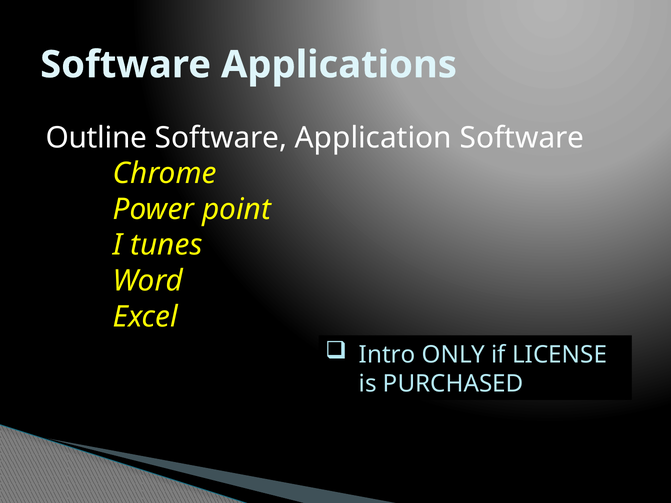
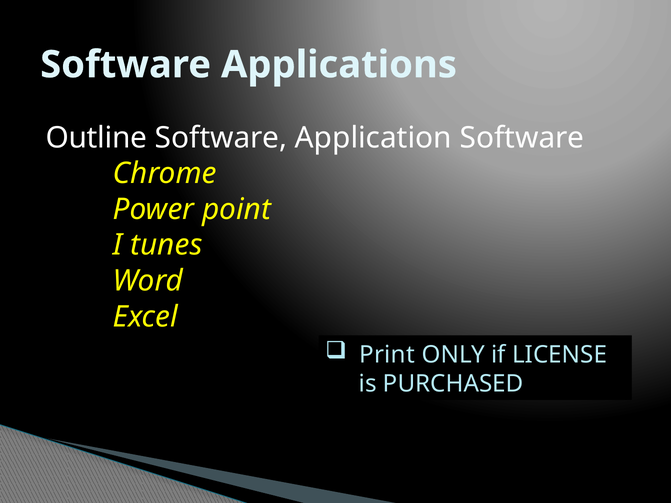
Intro: Intro -> Print
